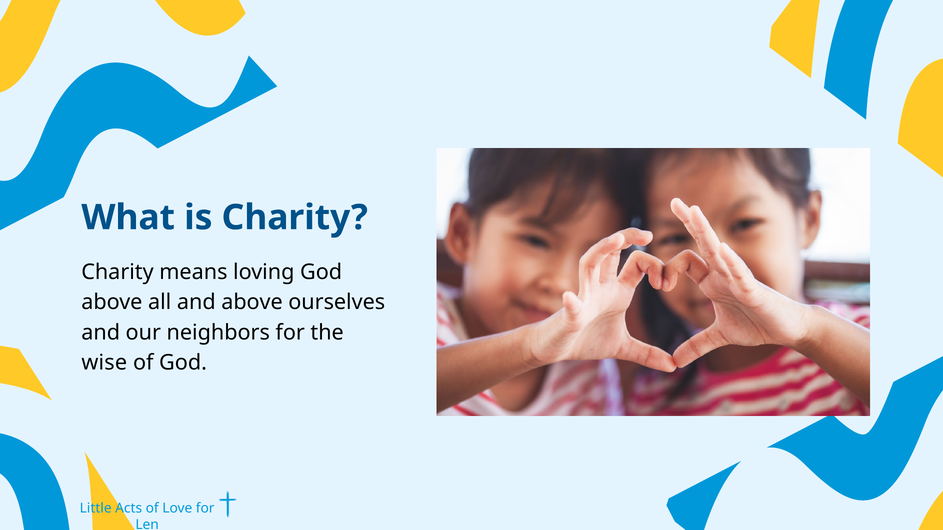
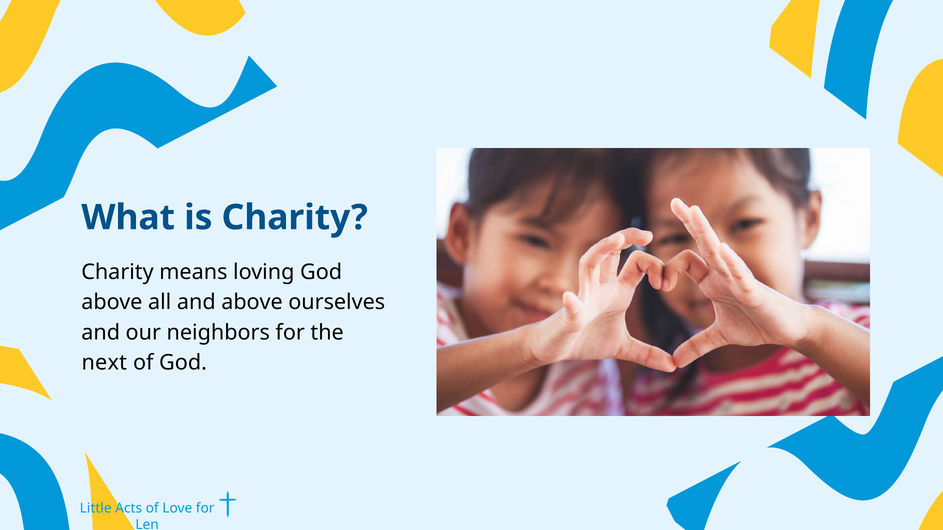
wise: wise -> next
